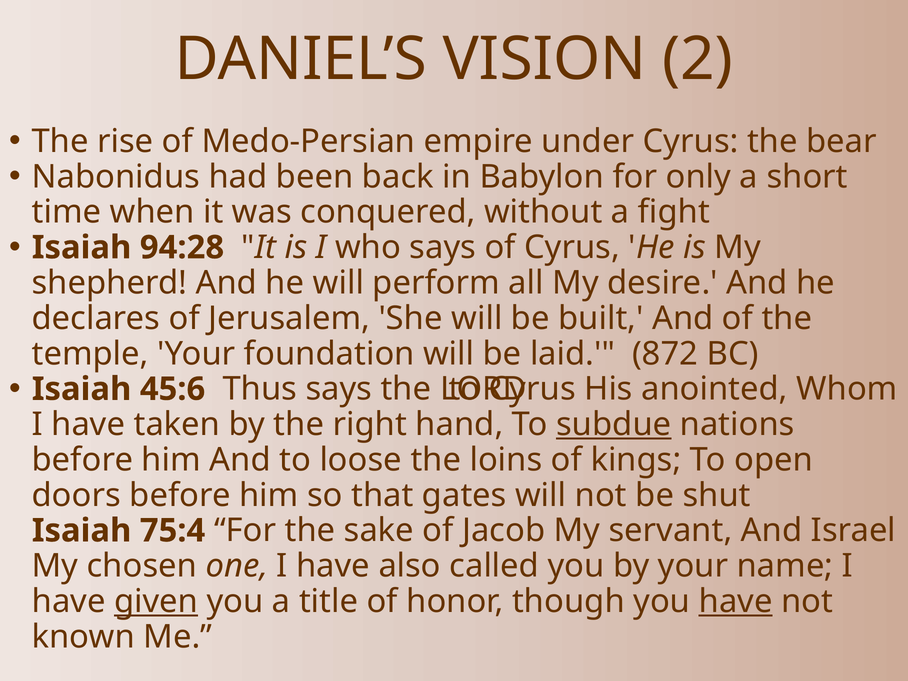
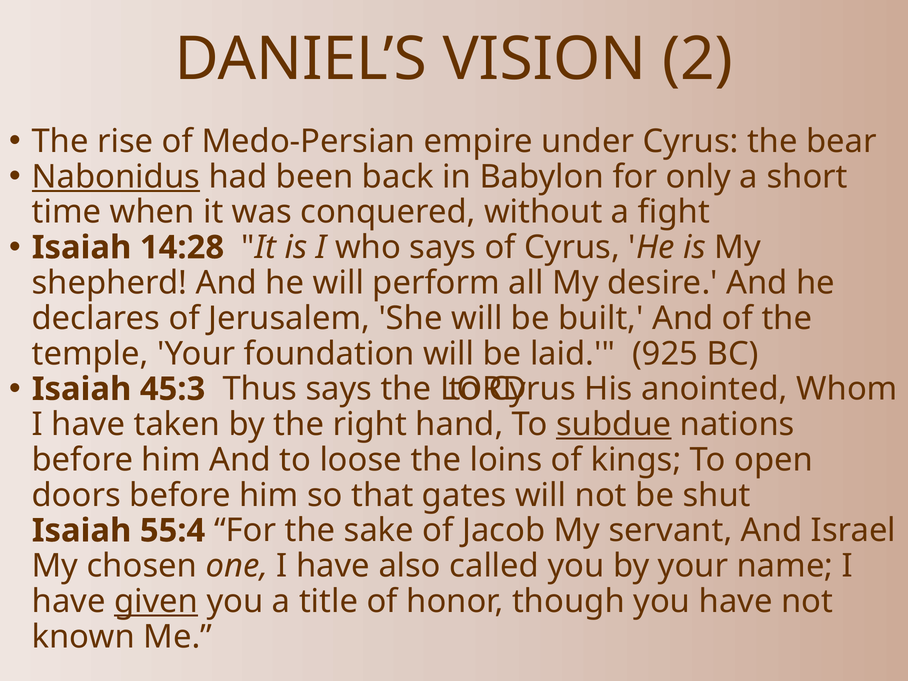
Nabonidus underline: none -> present
94:28: 94:28 -> 14:28
872: 872 -> 925
45:6: 45:6 -> 45:3
75:4: 75:4 -> 55:4
have at (736, 601) underline: present -> none
